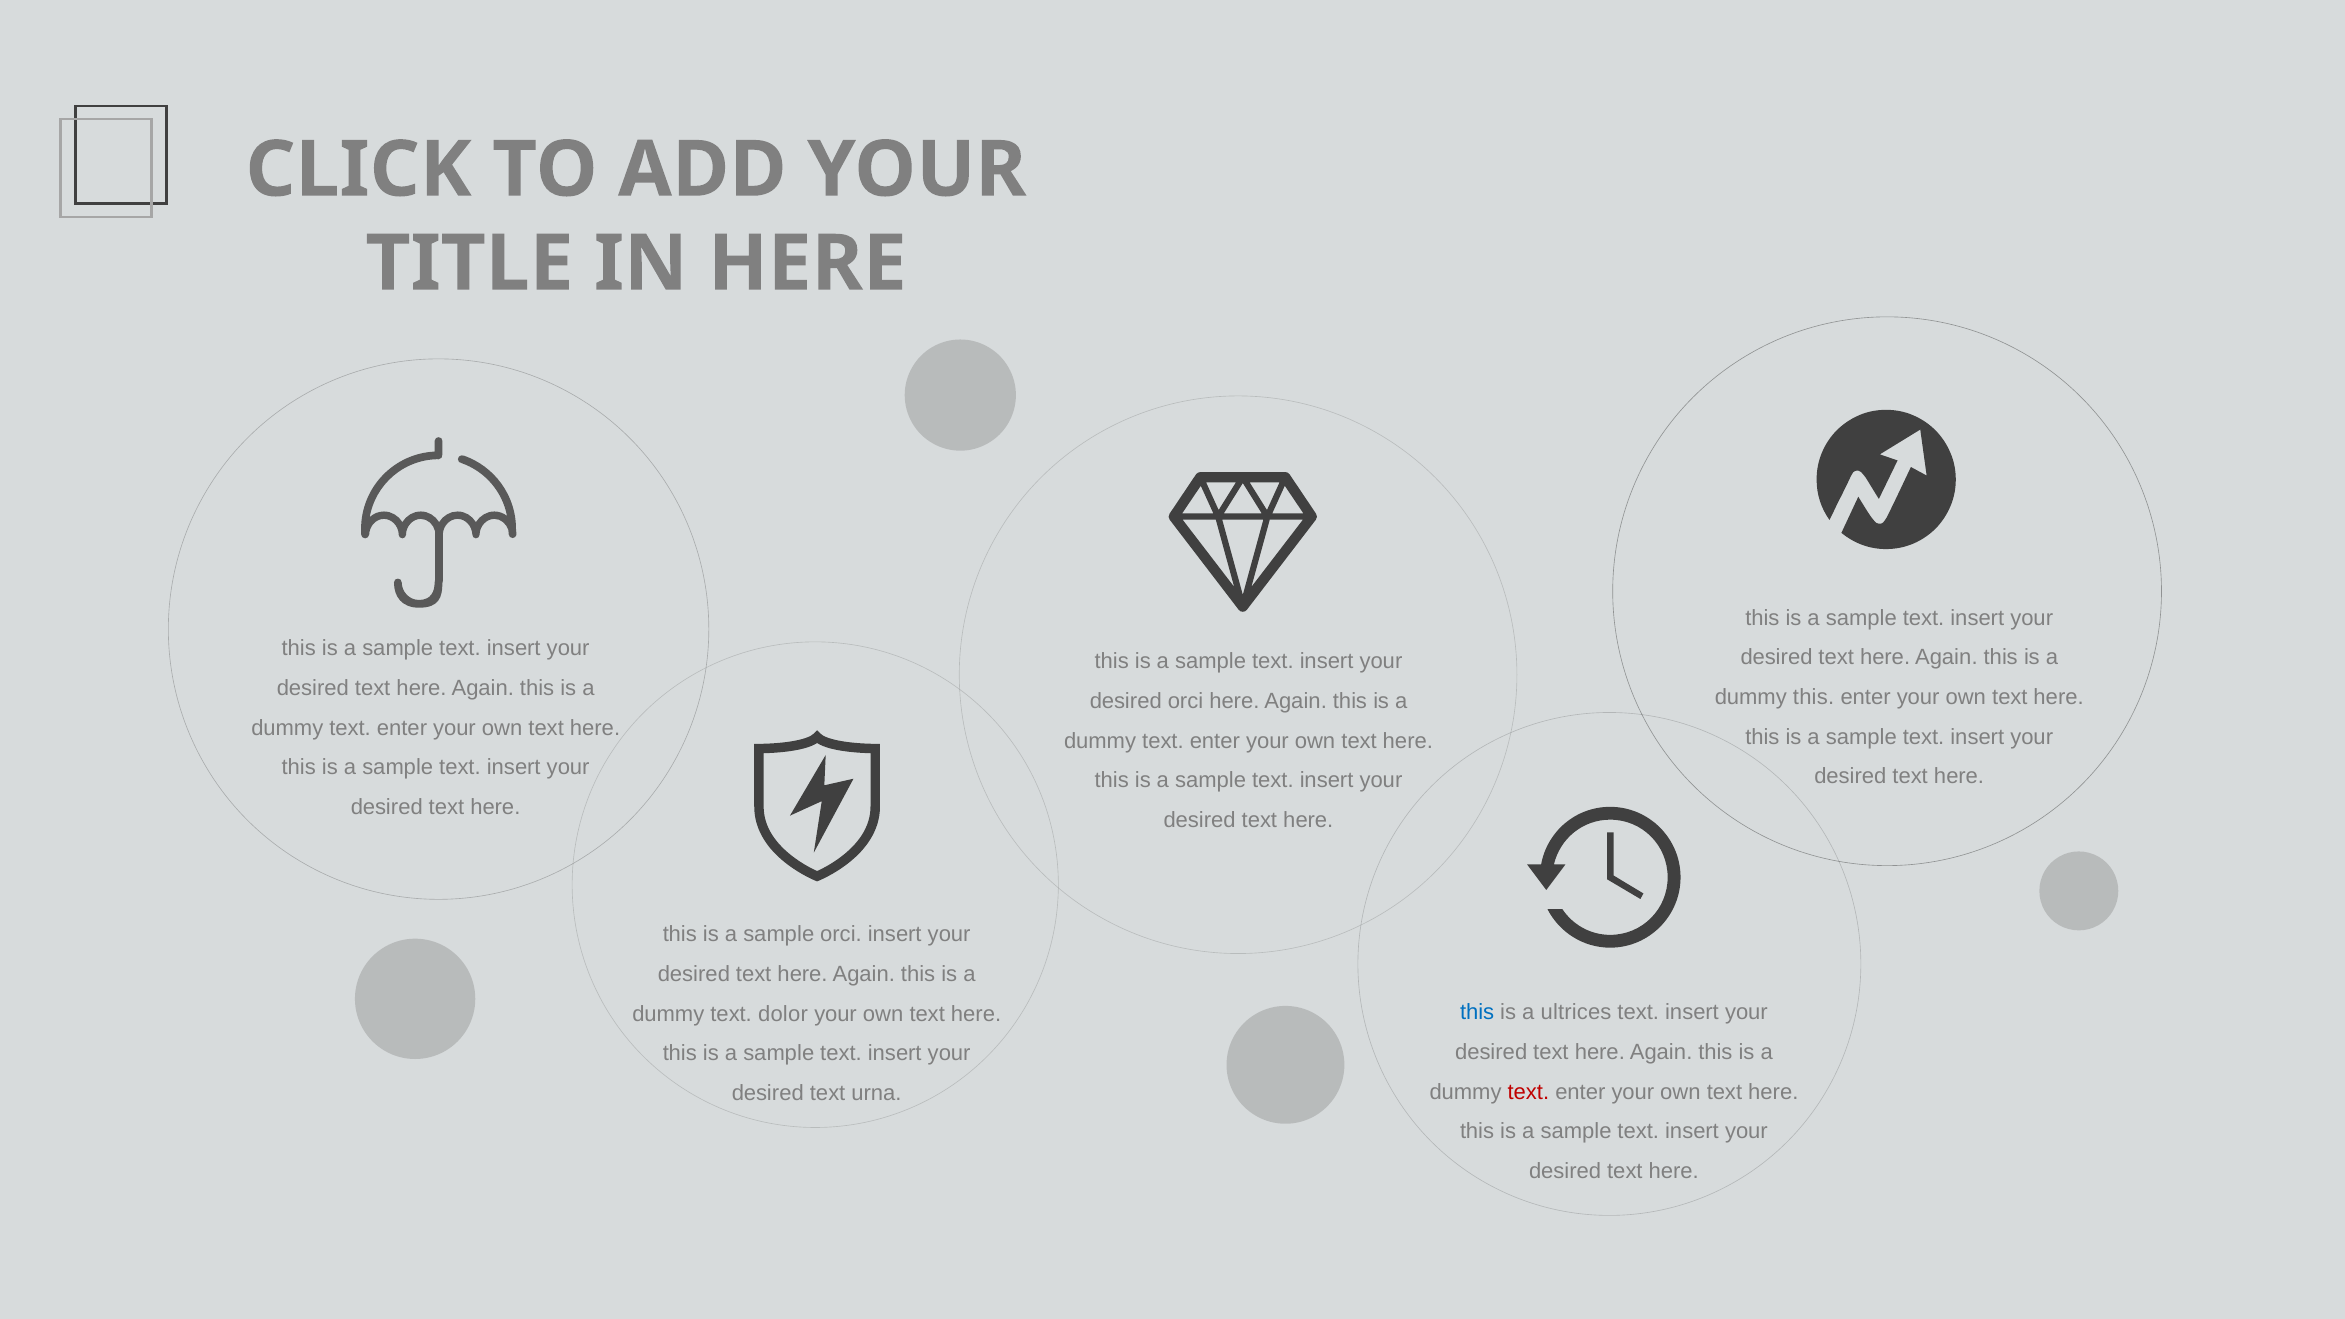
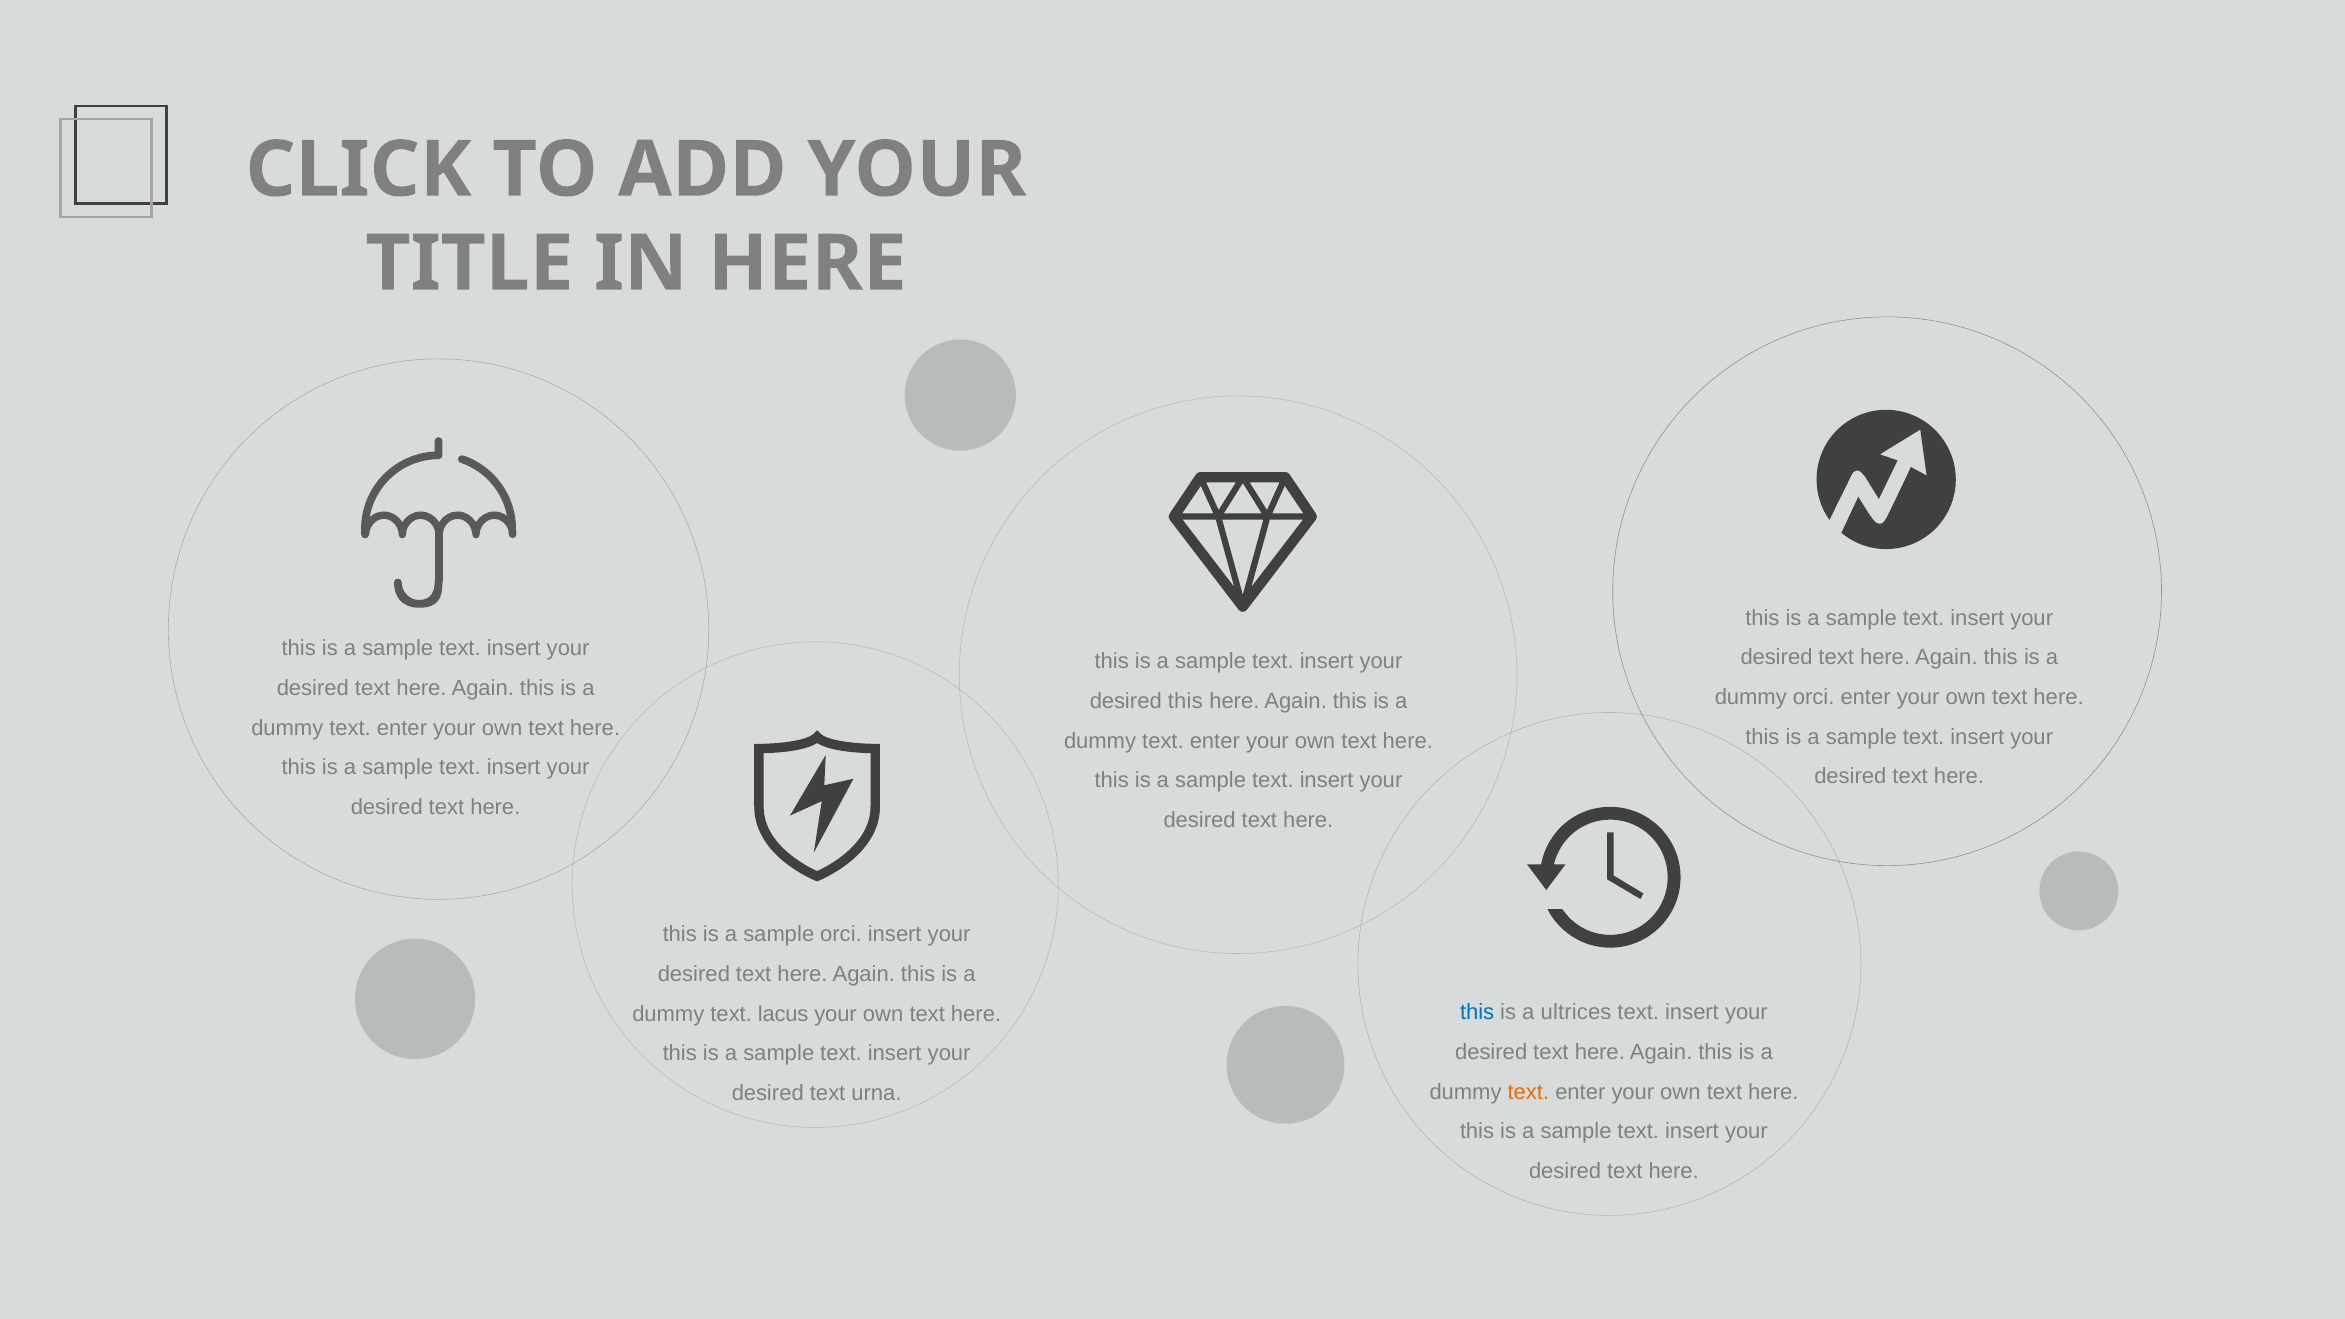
dummy this: this -> orci
desired orci: orci -> this
dolor: dolor -> lacus
text at (1528, 1092) colour: red -> orange
